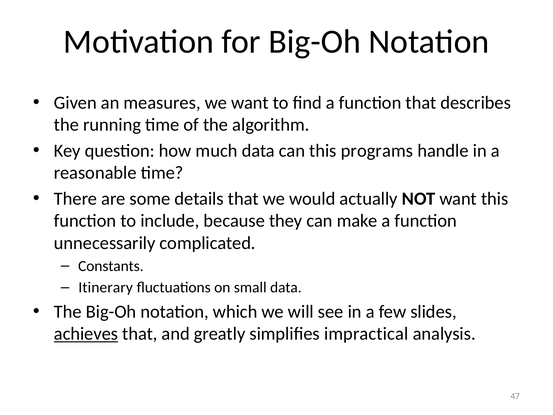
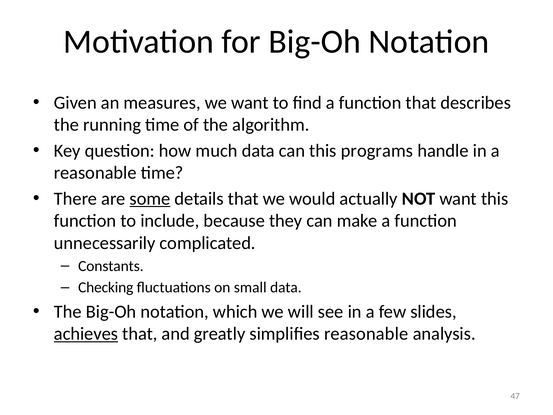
some underline: none -> present
Itinerary: Itinerary -> Checking
simplifies impractical: impractical -> reasonable
